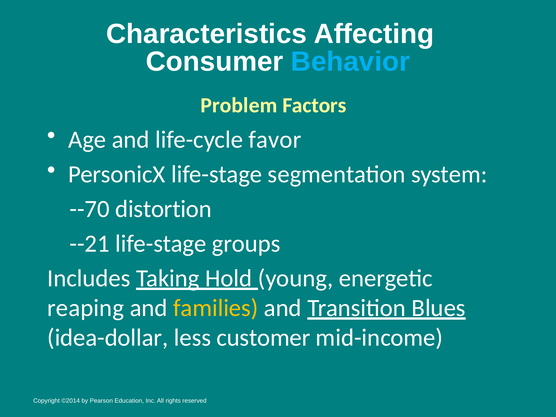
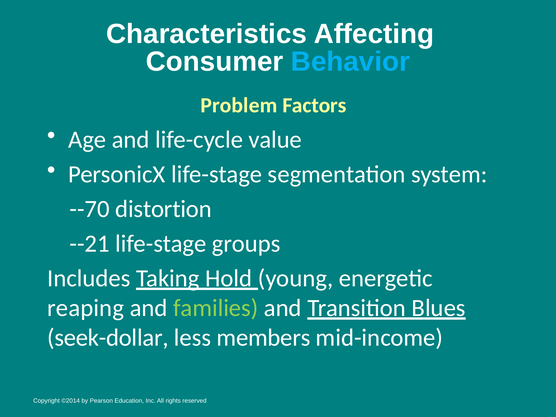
favor: favor -> value
families colour: yellow -> light green
idea-dollar: idea-dollar -> seek-dollar
customer: customer -> members
